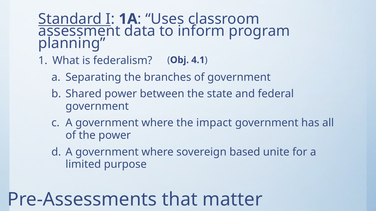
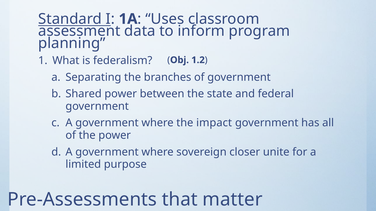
4.1: 4.1 -> 1.2
based: based -> closer
